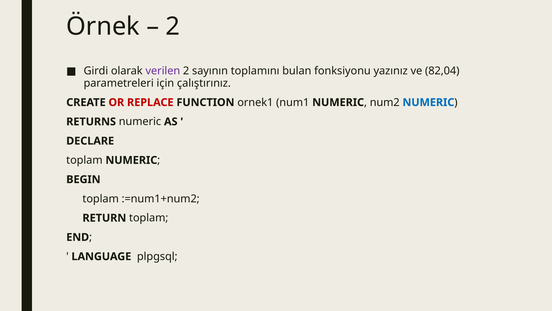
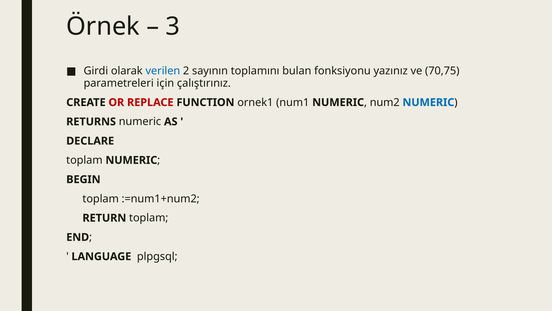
2 at (173, 27): 2 -> 3
verilen colour: purple -> blue
82,04: 82,04 -> 70,75
